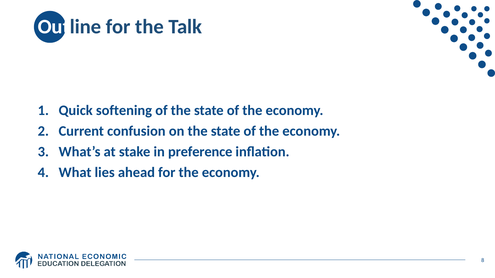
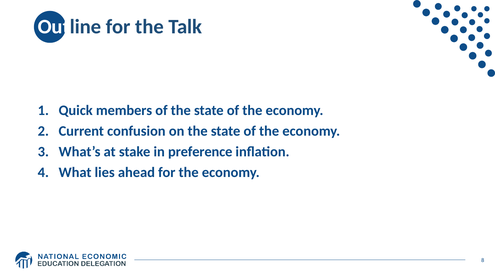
softening: softening -> members
